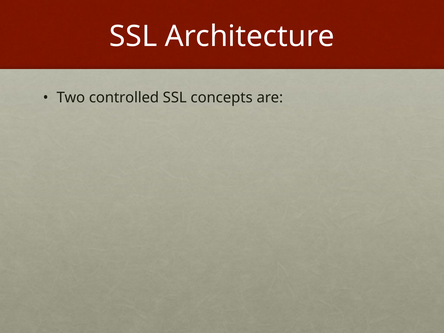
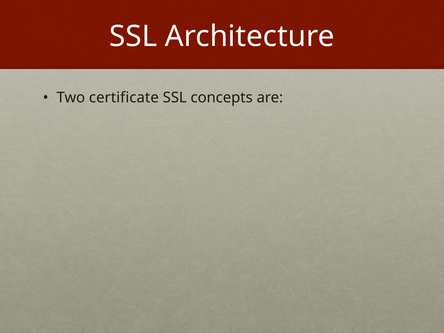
controlled: controlled -> certificate
